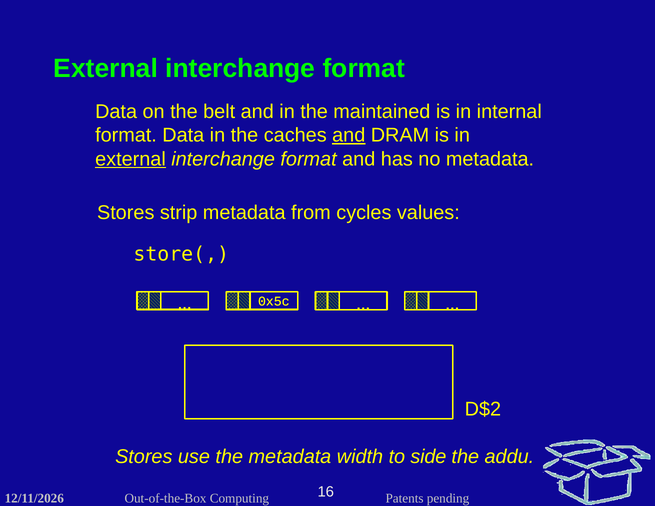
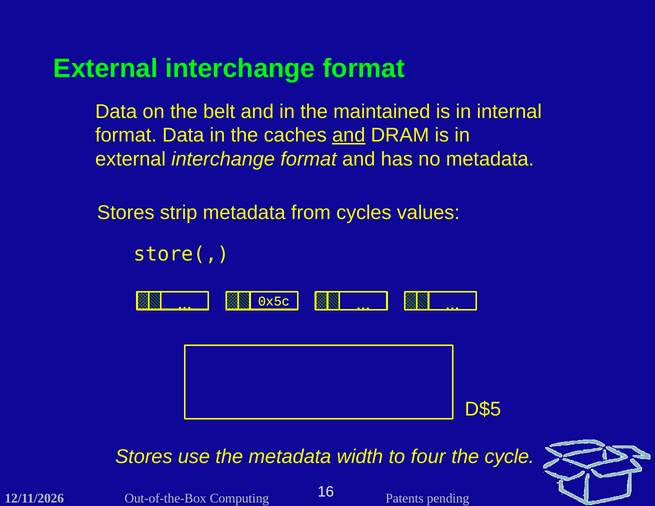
external at (130, 159) underline: present -> none
D$2: D$2 -> D$5
side: side -> four
addu: addu -> cycle
